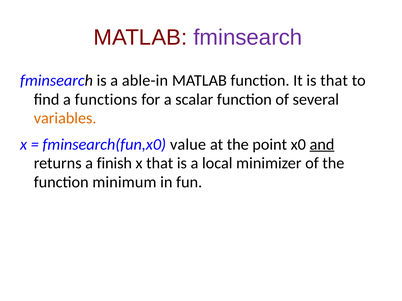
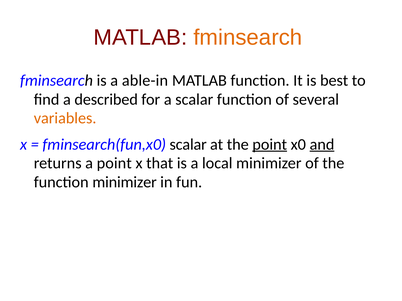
fminsearch at (248, 37) colour: purple -> orange
is that: that -> best
functions: functions -> described
fminsearch(fun,x0 value: value -> scalar
point at (270, 145) underline: none -> present
a finish: finish -> point
function minimum: minimum -> minimizer
